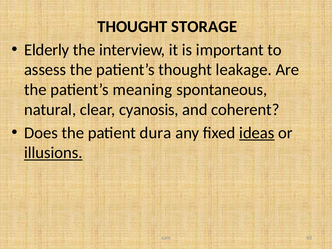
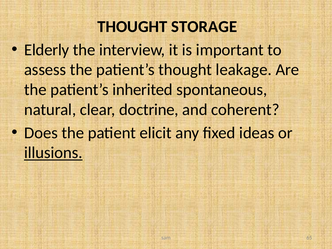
meaning: meaning -> inherited
cyanosis: cyanosis -> doctrine
dura: dura -> elicit
ideas underline: present -> none
